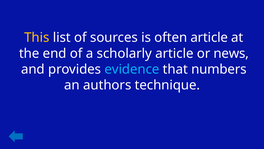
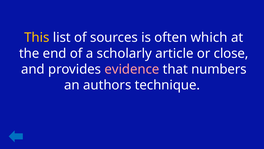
often article: article -> which
news: news -> close
evidence colour: light blue -> pink
